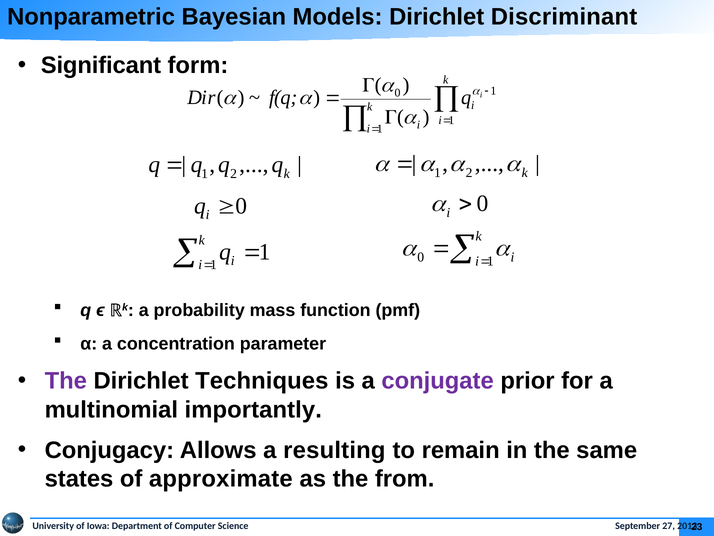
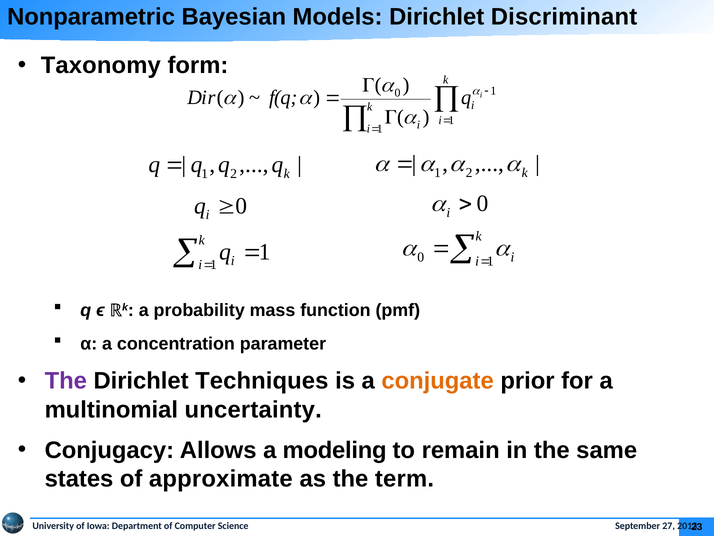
Significant: Significant -> Taxonomy
conjugate colour: purple -> orange
importantly: importantly -> uncertainty
resulting: resulting -> modeling
from: from -> term
